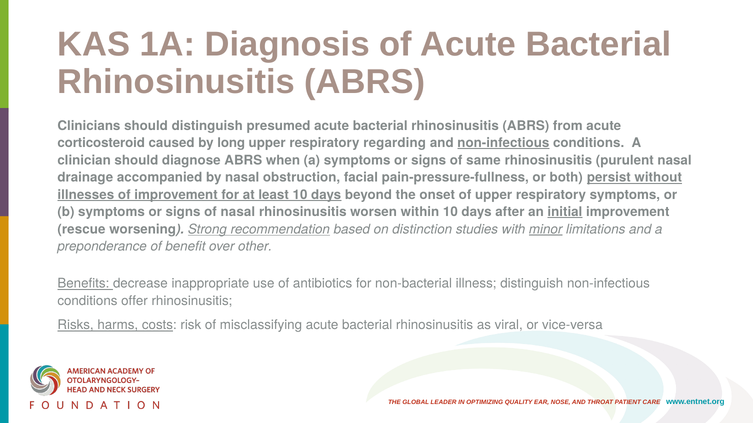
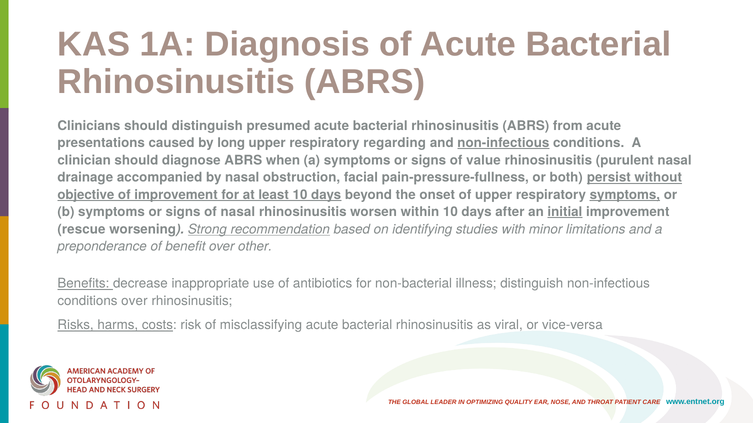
corticosteroid: corticosteroid -> presentations
same: same -> value
illnesses: illnesses -> objective
symptoms at (625, 195) underline: none -> present
distinction: distinction -> identifying
minor underline: present -> none
conditions offer: offer -> over
